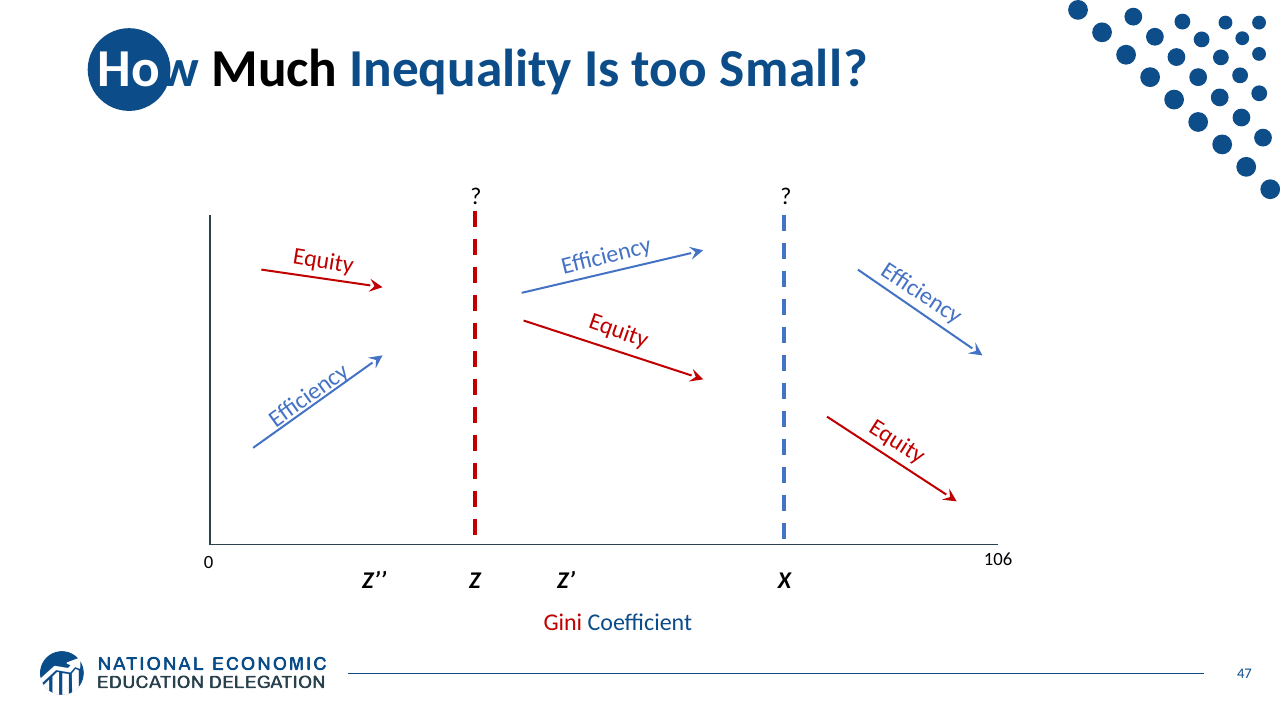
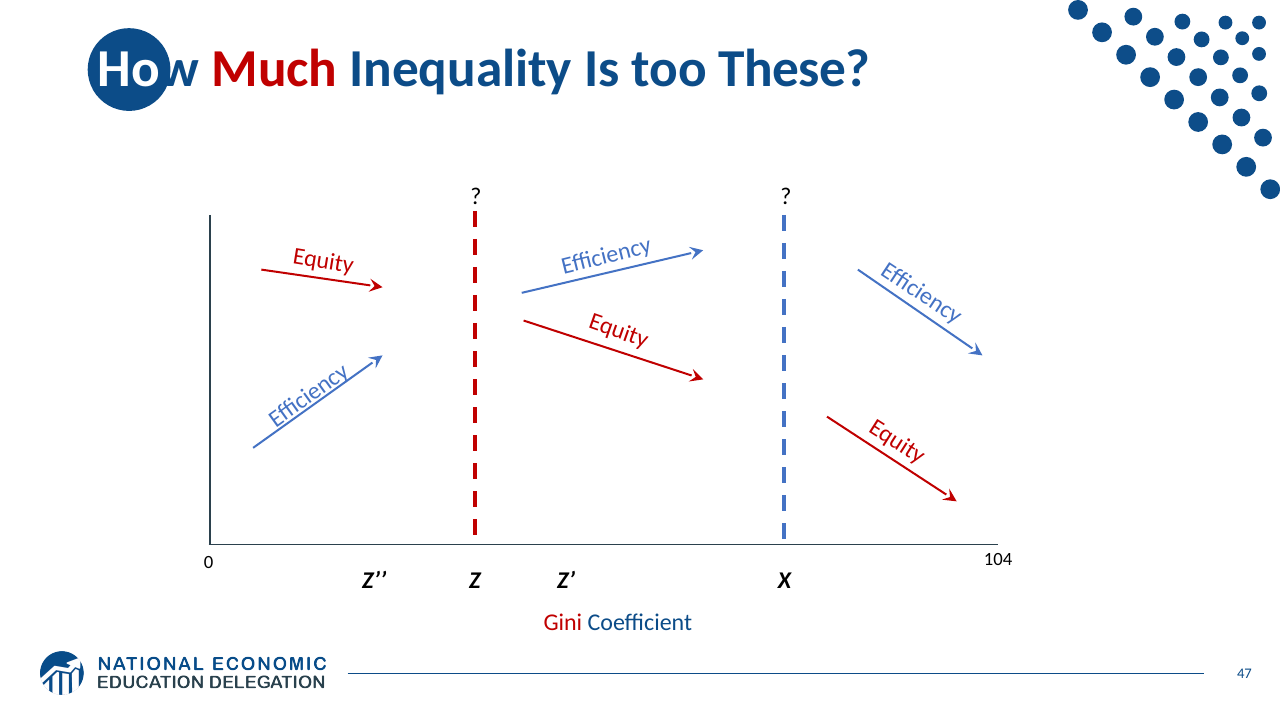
Much colour: black -> red
Small: Small -> These
106: 106 -> 104
